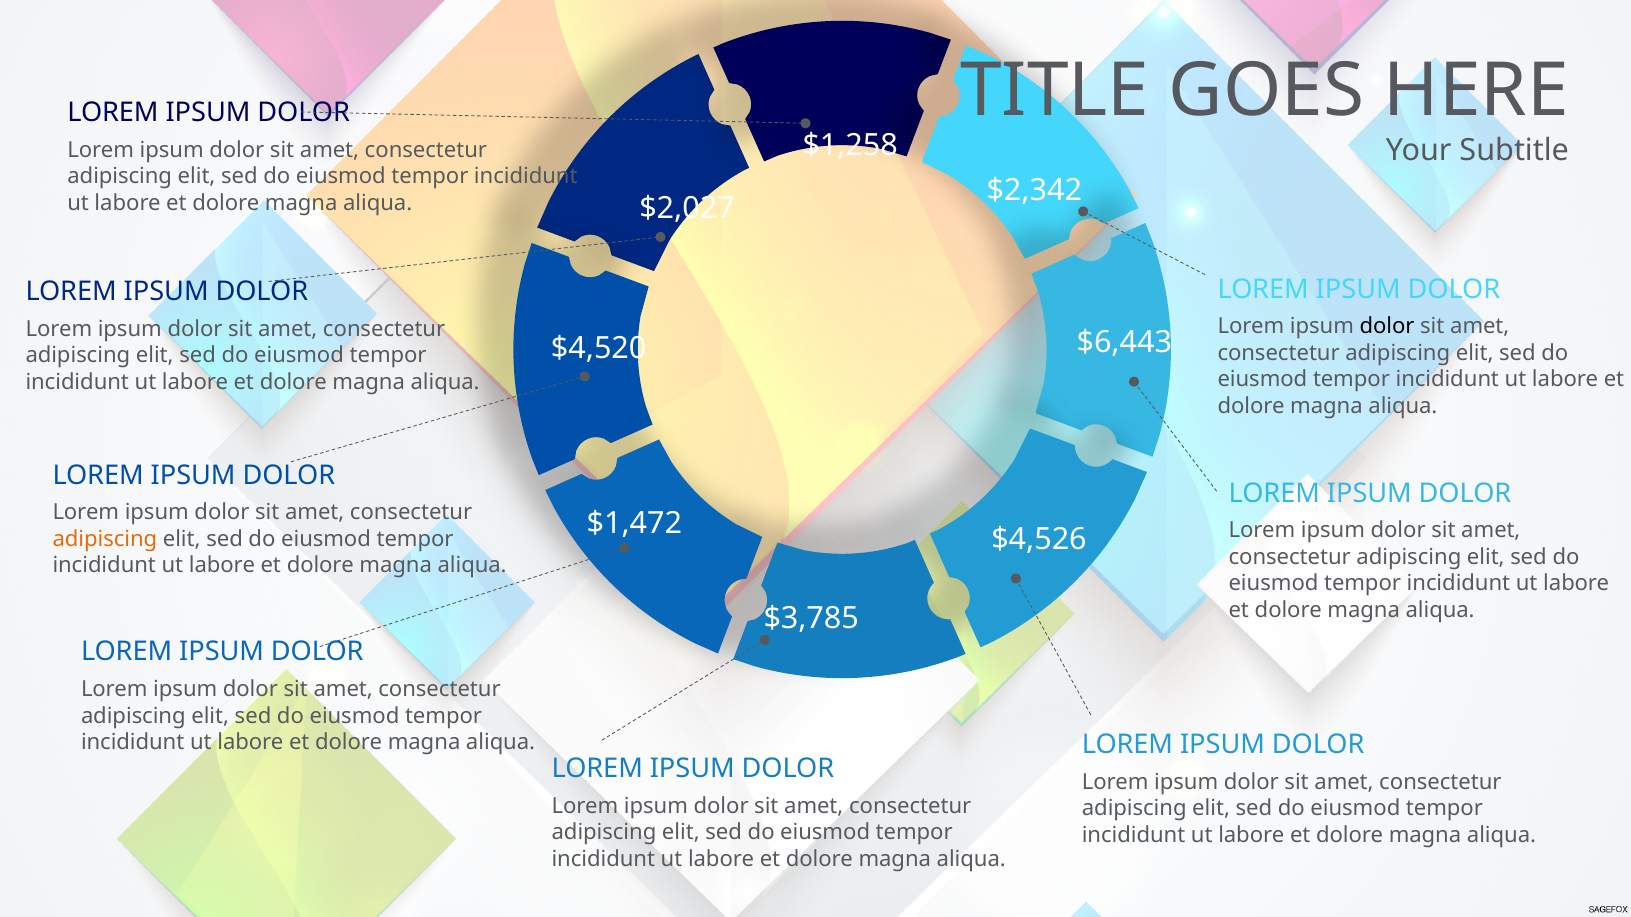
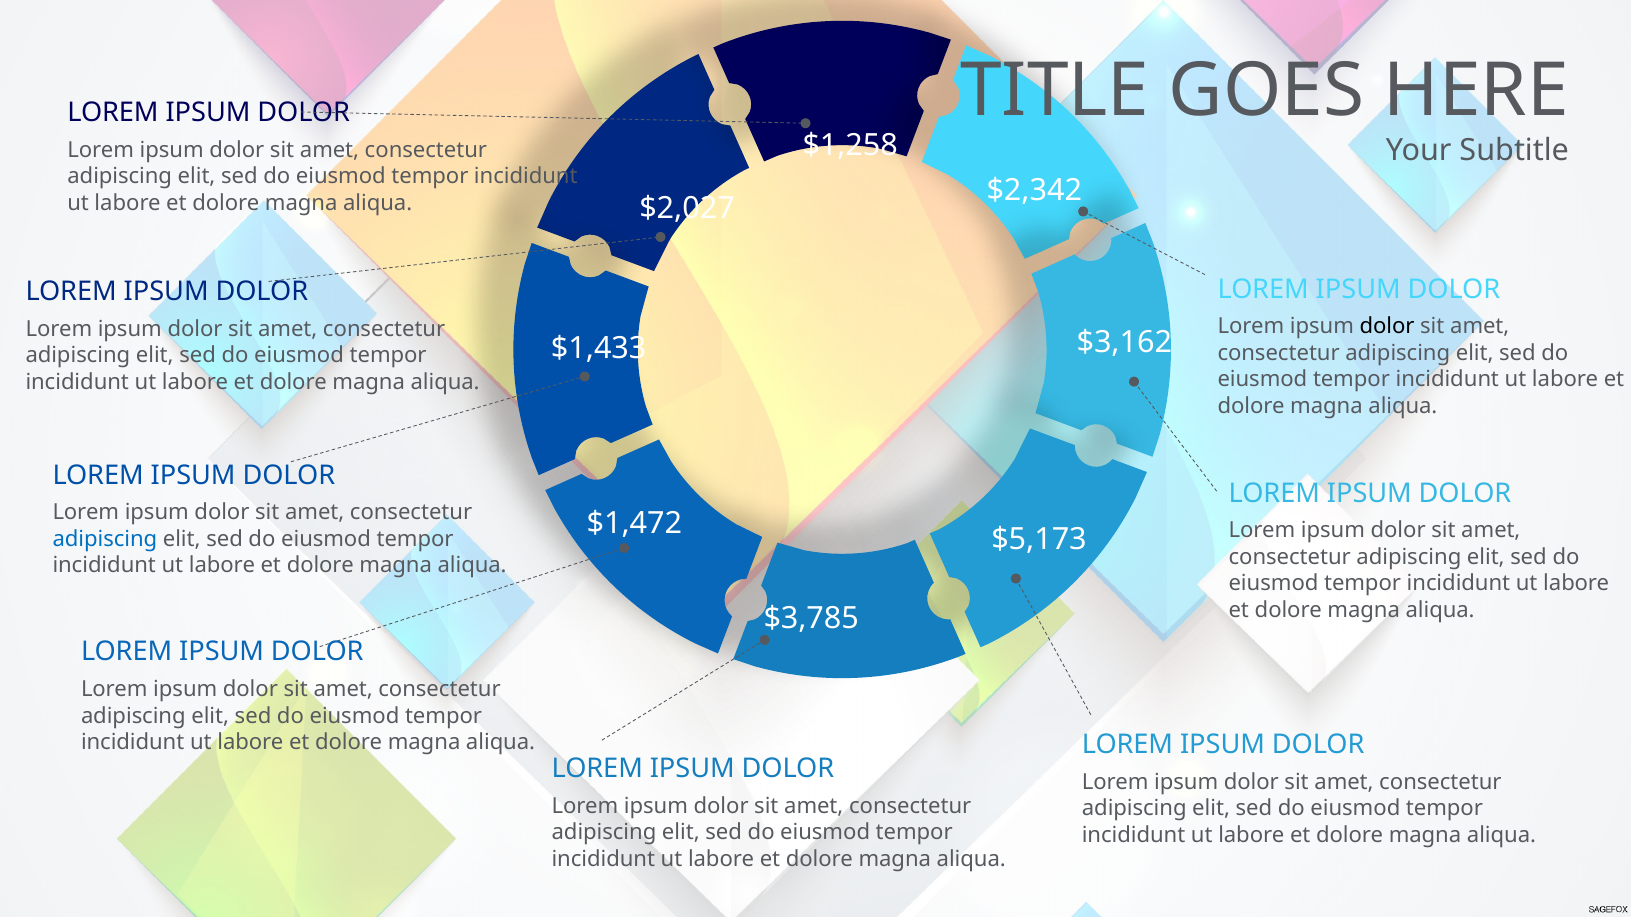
$6,443: $6,443 -> $3,162
$4,520: $4,520 -> $1,433
$4,526: $4,526 -> $5,173
adipiscing at (105, 539) colour: orange -> blue
